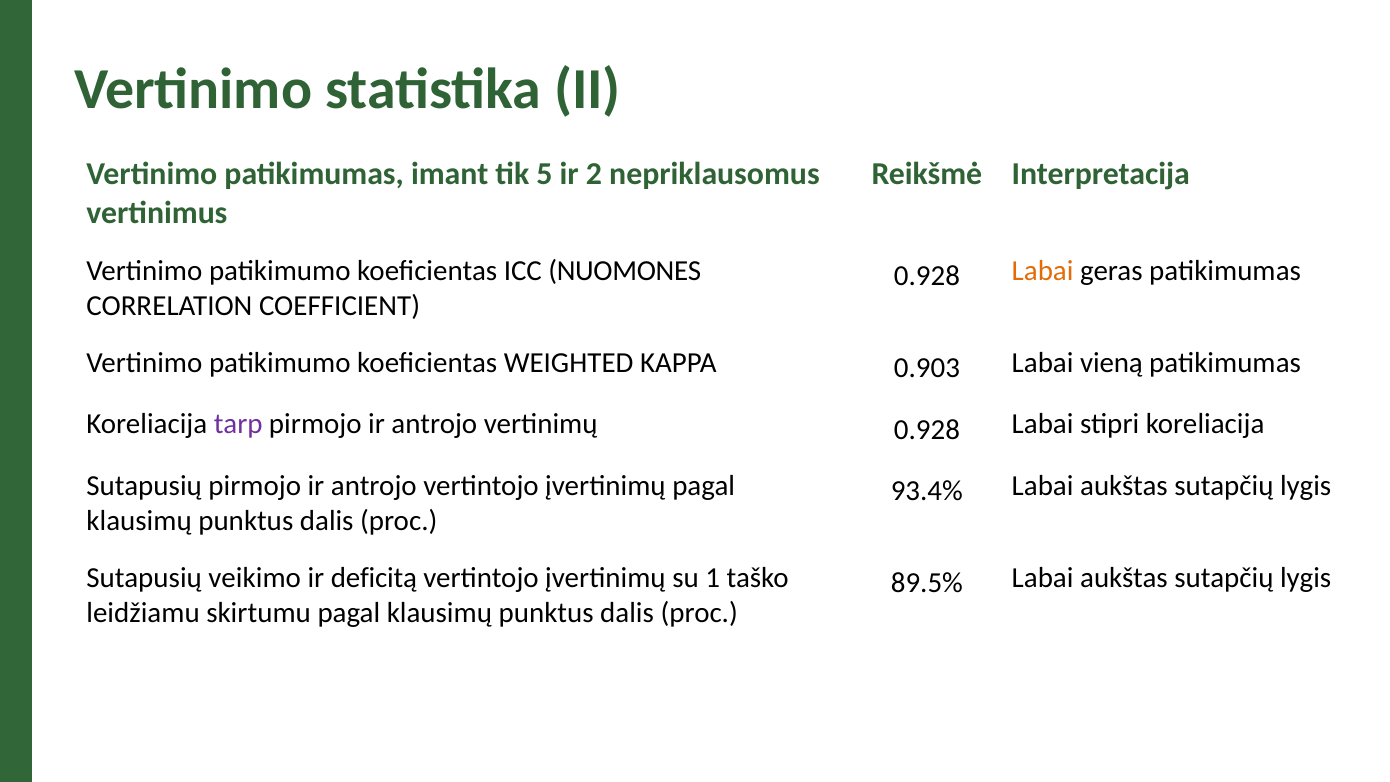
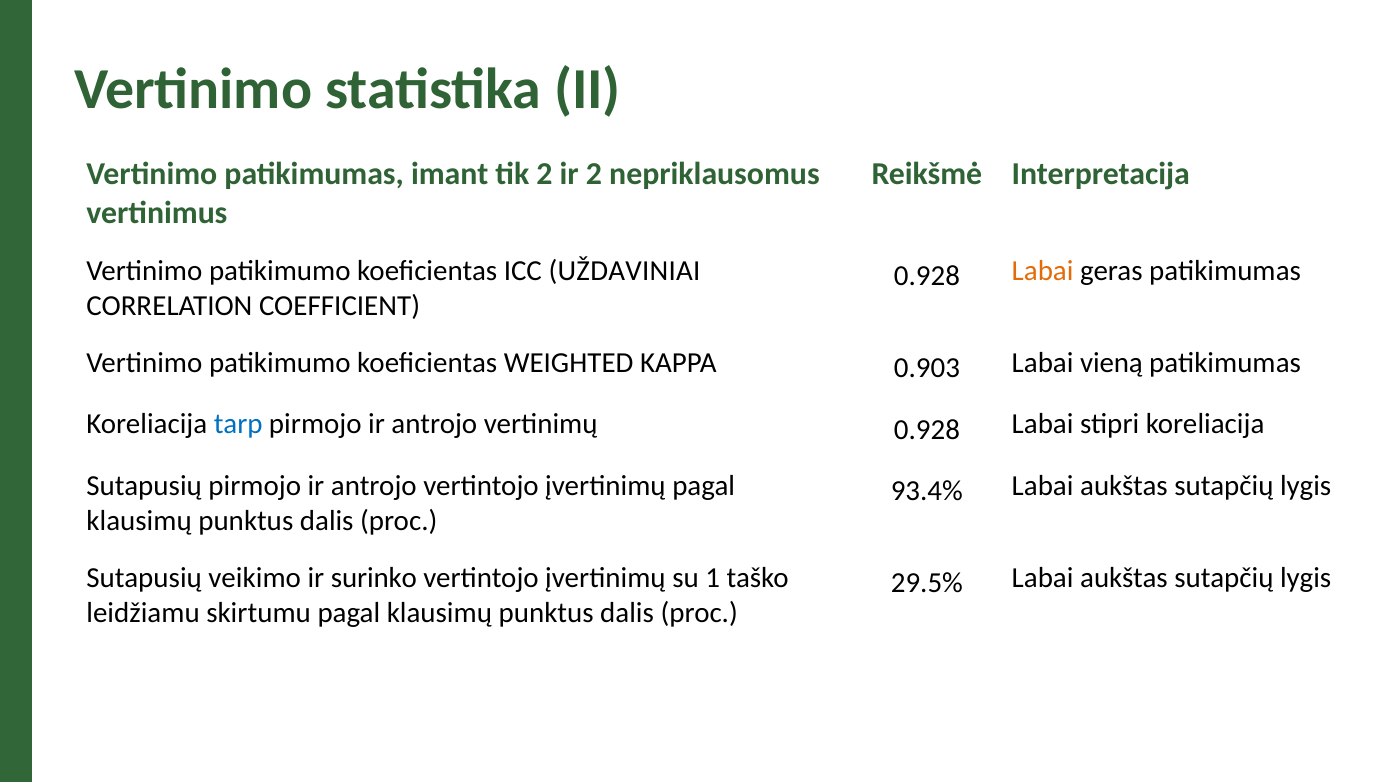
tik 5: 5 -> 2
NUOMONES: NUOMONES -> UŽDAVINIAI
tarp colour: purple -> blue
deficitą: deficitą -> surinko
89.5%: 89.5% -> 29.5%
